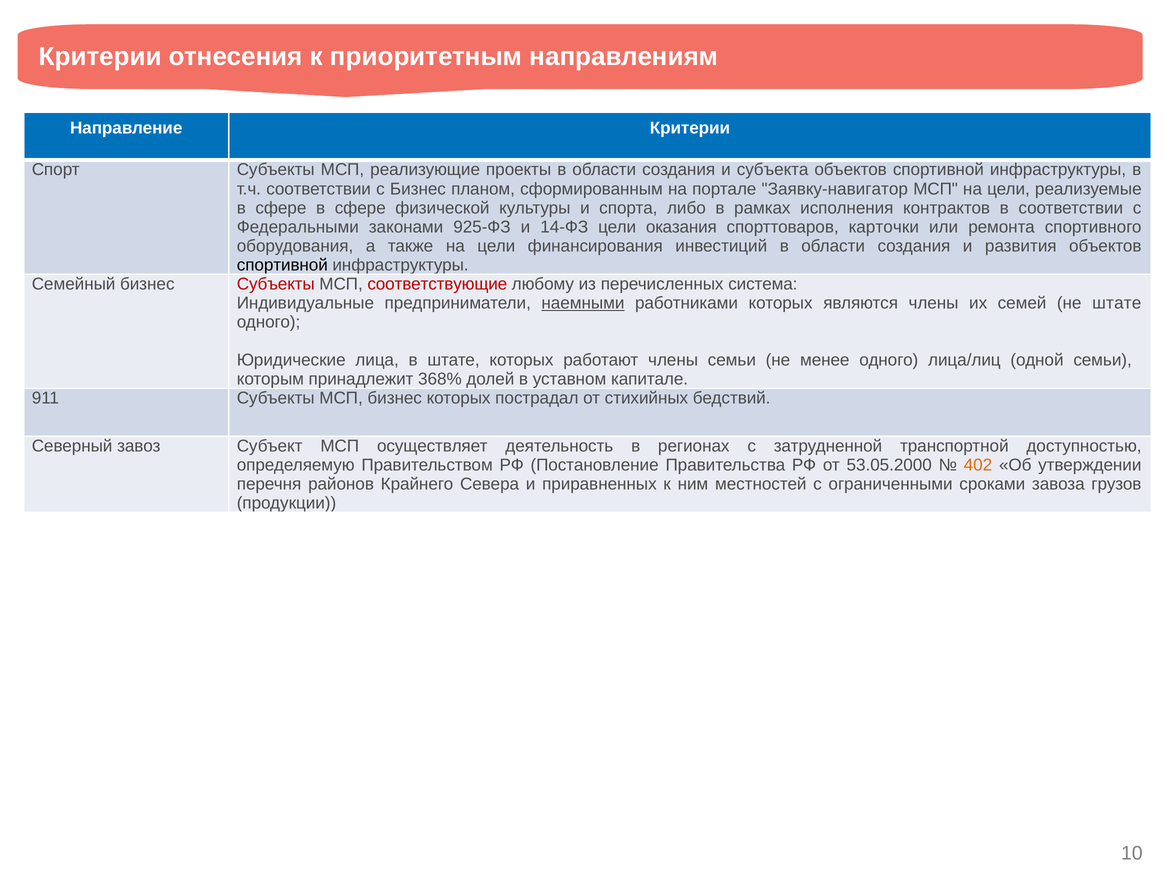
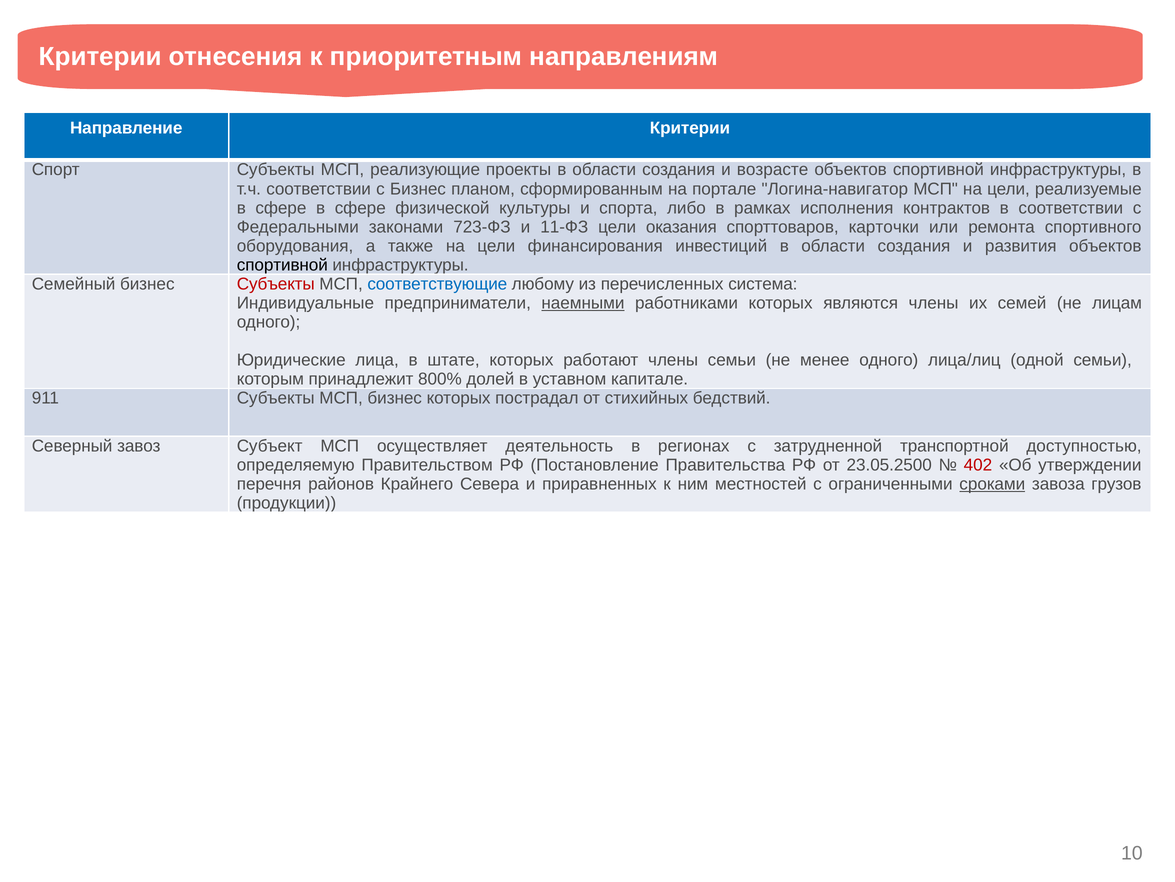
субъекта: субъекта -> возрасте
Заявку-навигатор: Заявку-навигатор -> Логина-навигатор
925-ФЗ: 925-ФЗ -> 723-ФЗ
14-ФЗ: 14-ФЗ -> 11-ФЗ
соответствующие colour: red -> blue
не штате: штате -> лицам
368%: 368% -> 800%
53.05.2000: 53.05.2000 -> 23.05.2500
402 colour: orange -> red
сроками underline: none -> present
